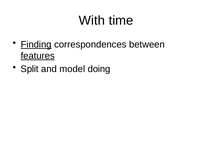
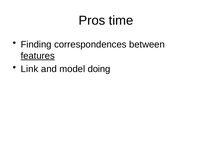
With: With -> Pros
Finding underline: present -> none
Split: Split -> Link
